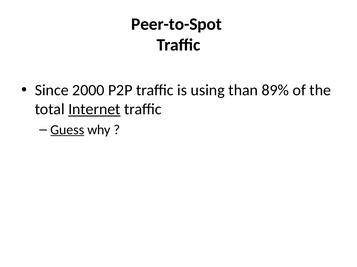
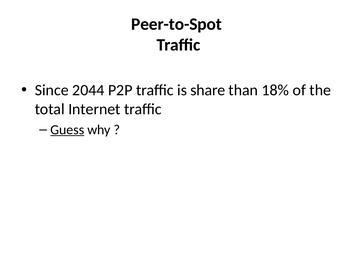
2000: 2000 -> 2044
using: using -> share
89%: 89% -> 18%
Internet underline: present -> none
